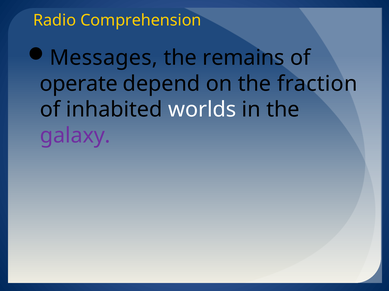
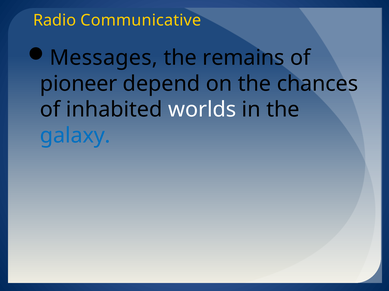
Comprehension: Comprehension -> Communicative
operate: operate -> pioneer
fraction: fraction -> chances
galaxy colour: purple -> blue
